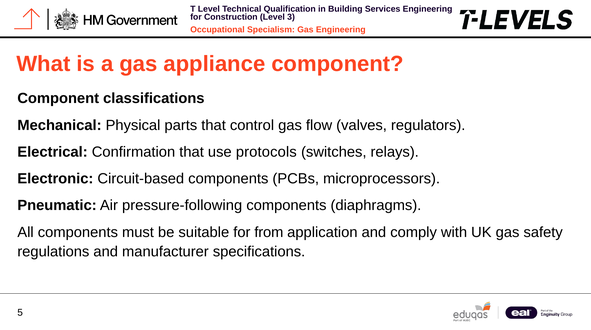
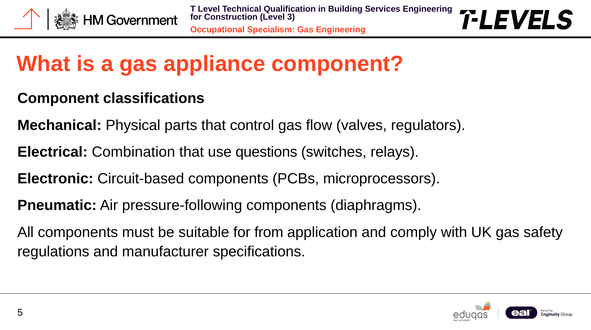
Confirmation: Confirmation -> Combination
protocols: protocols -> questions
